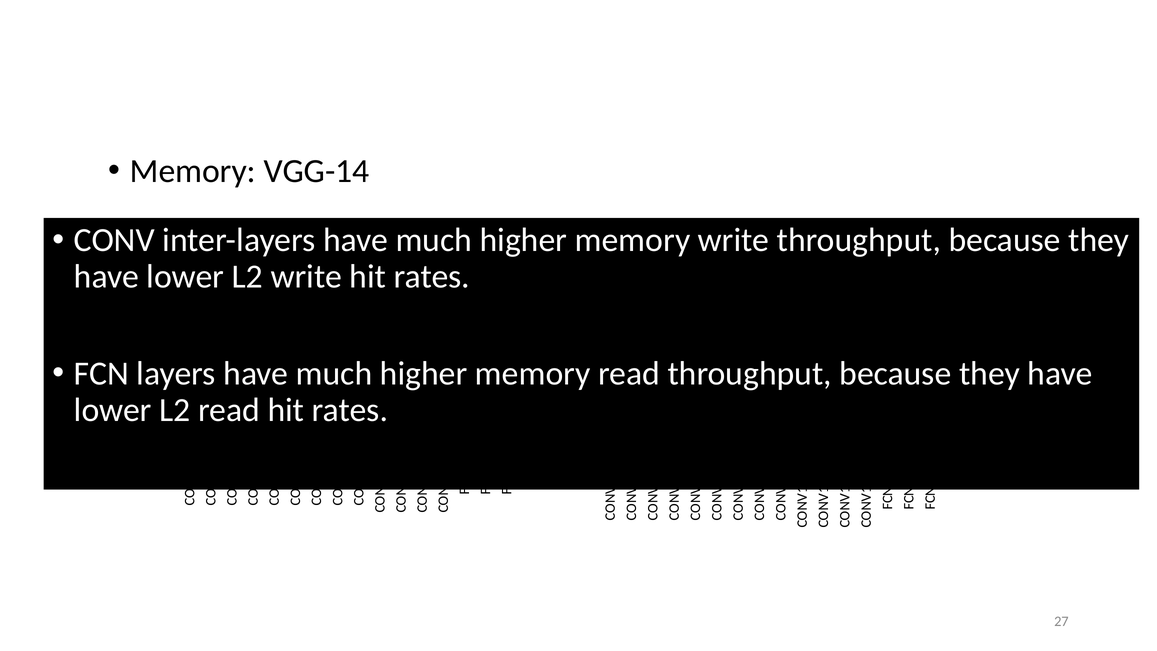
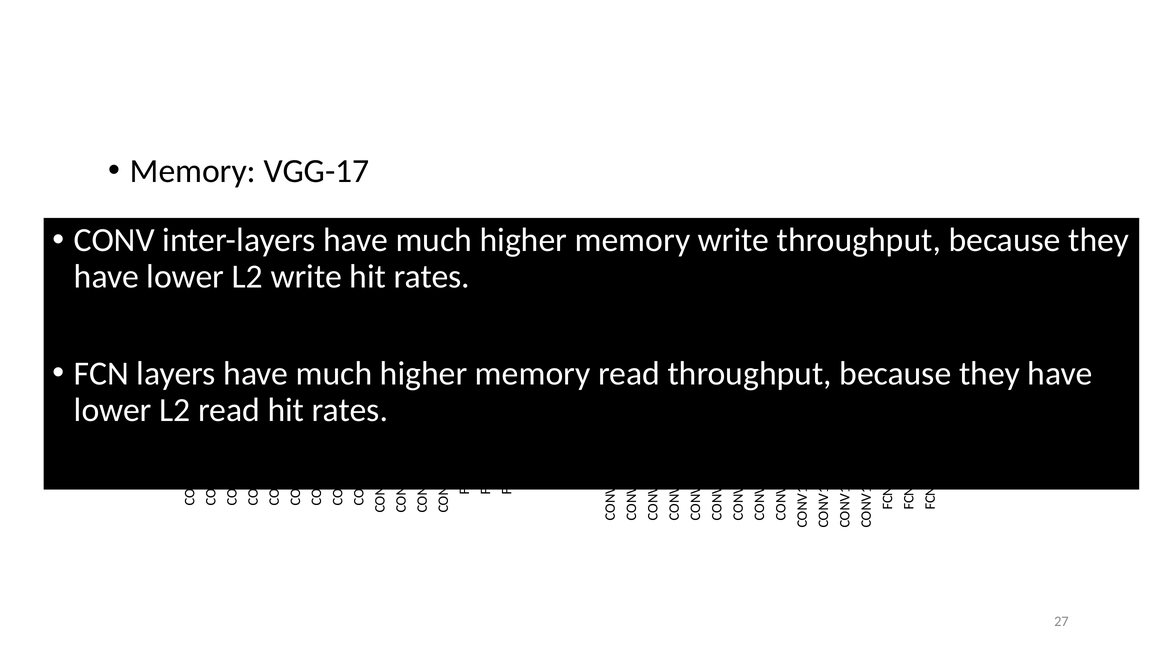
VGG-14: VGG-14 -> VGG-17
